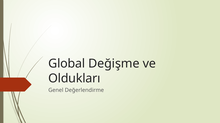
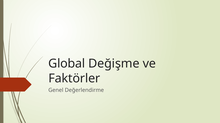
Oldukları: Oldukları -> Faktörler
